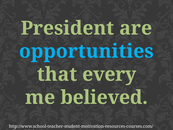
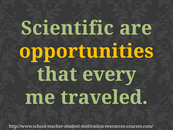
President: President -> Scientific
opportunities colour: light blue -> yellow
believed: believed -> traveled
